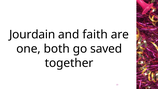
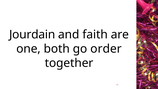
saved: saved -> order
